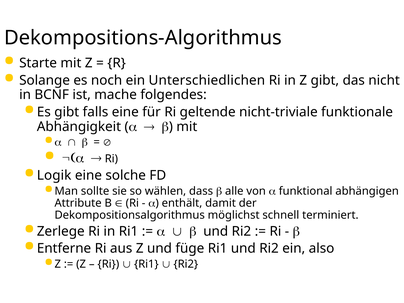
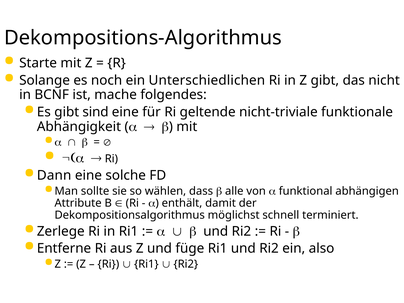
falls: falls -> sind
Logik: Logik -> Dann
